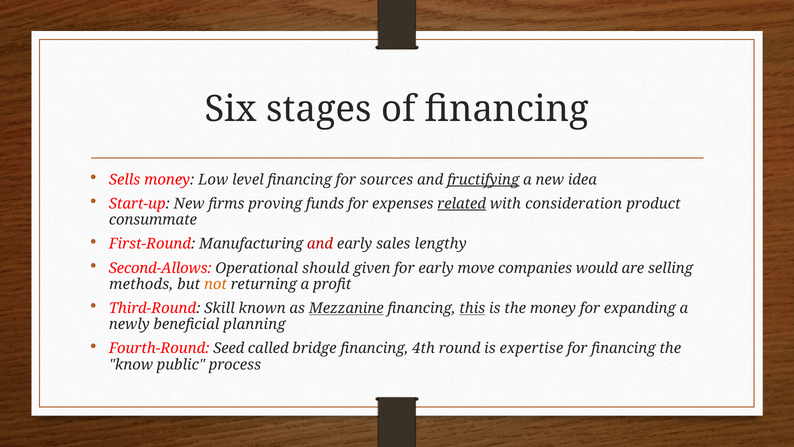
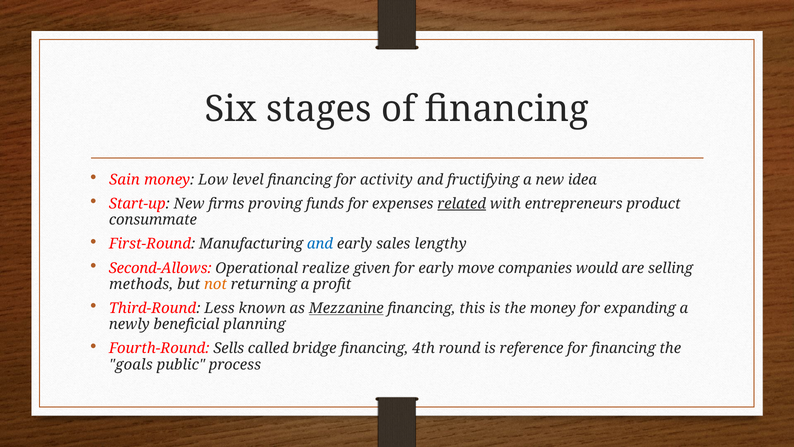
Sells: Sells -> Sain
sources: sources -> activity
fructifying underline: present -> none
consideration: consideration -> entrepreneurs
and at (320, 244) colour: red -> blue
should: should -> realize
Skill: Skill -> Less
this underline: present -> none
Seed: Seed -> Sells
expertise: expertise -> reference
know: know -> goals
